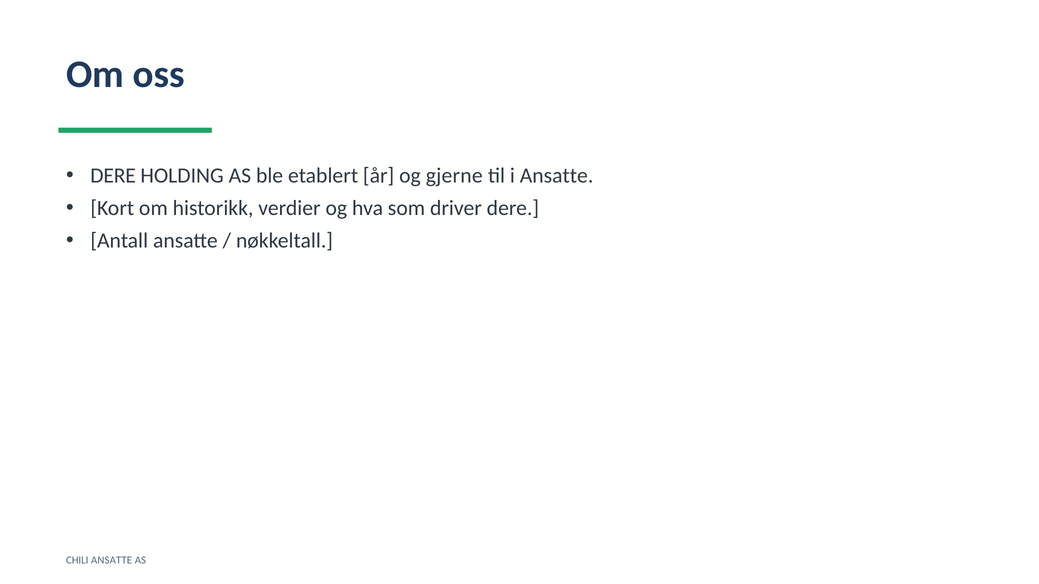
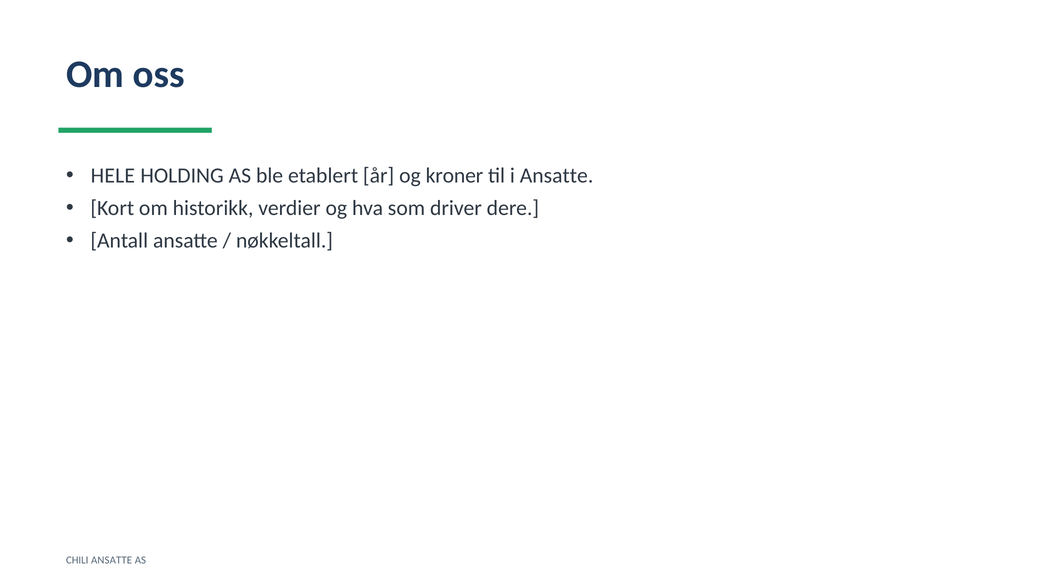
DERE at (113, 176): DERE -> HELE
gjerne: gjerne -> kroner
